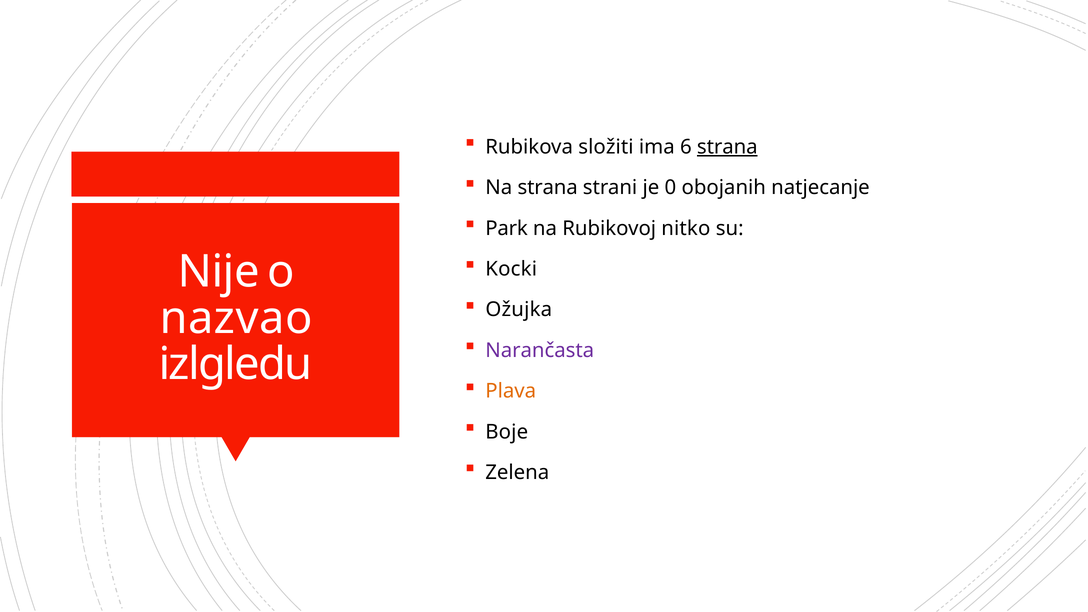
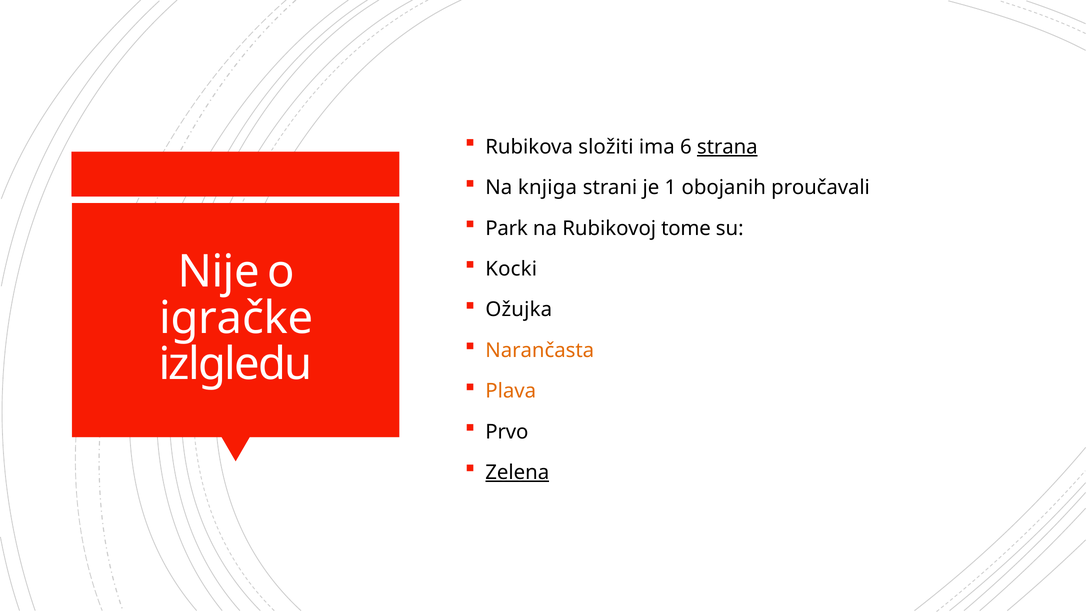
Na strana: strana -> knjiga
0: 0 -> 1
natjecanje: natjecanje -> proučavali
nitko: nitko -> tome
nazvao: nazvao -> igračke
Narančasta colour: purple -> orange
Boje: Boje -> Prvo
Zelena underline: none -> present
